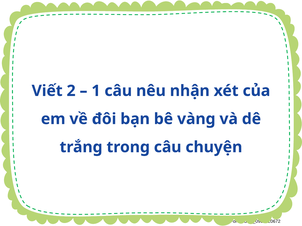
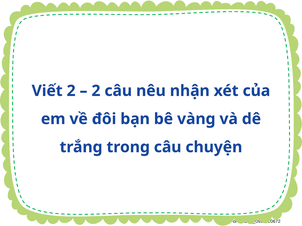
1 at (96, 91): 1 -> 2
